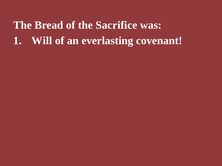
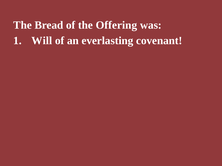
Sacrifice: Sacrifice -> Offering
